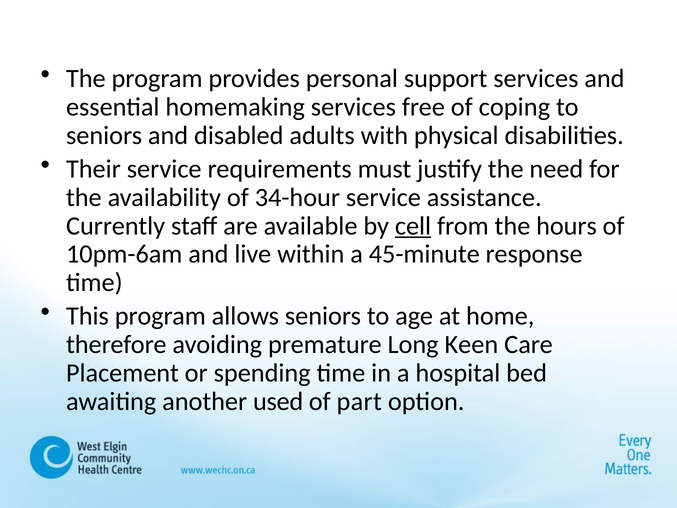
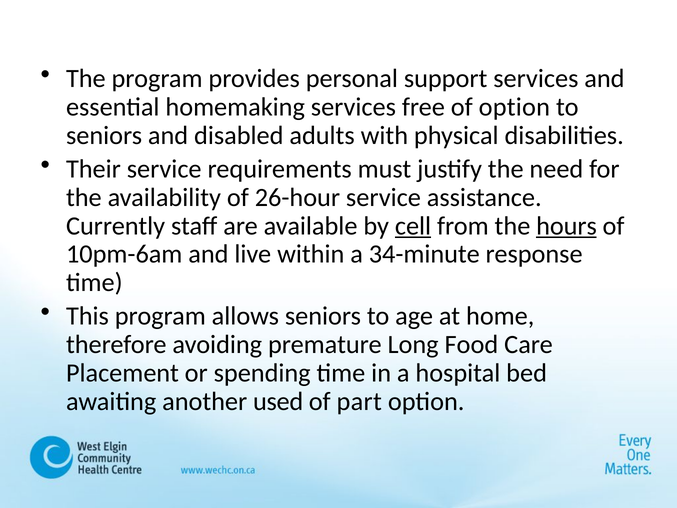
of coping: coping -> option
34-hour: 34-hour -> 26-hour
hours underline: none -> present
45-minute: 45-minute -> 34-minute
Keen: Keen -> Food
